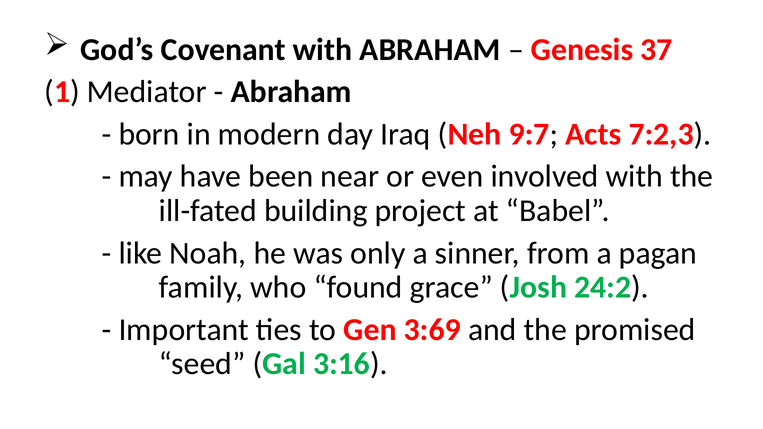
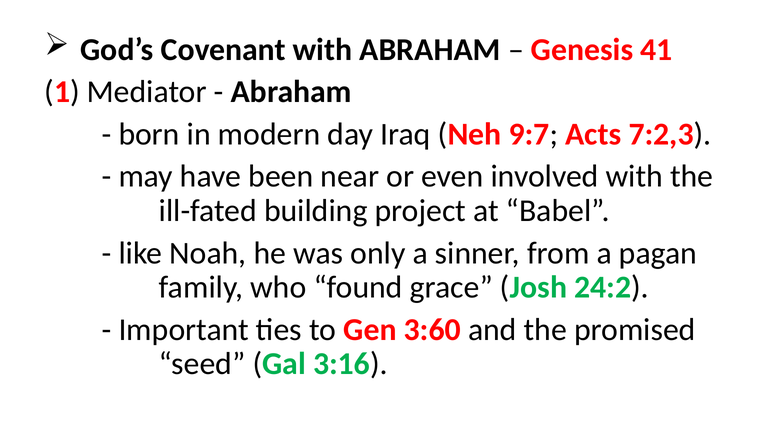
37: 37 -> 41
3:69: 3:69 -> 3:60
